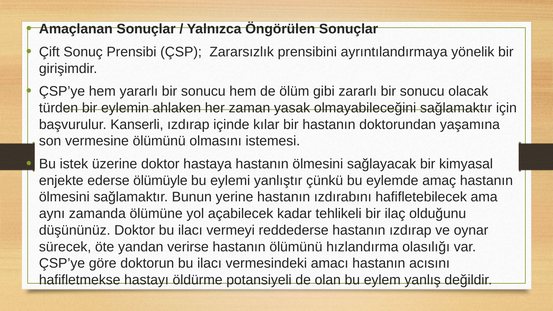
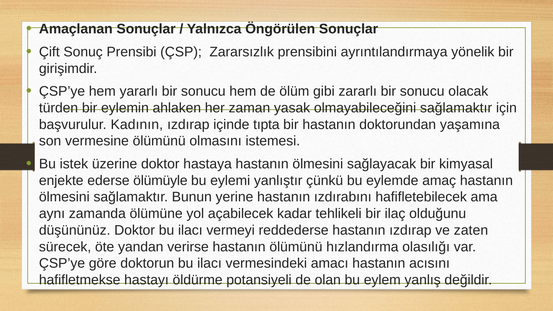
Kanserli: Kanserli -> Kadının
kılar: kılar -> tıpta
oynar: oynar -> zaten
